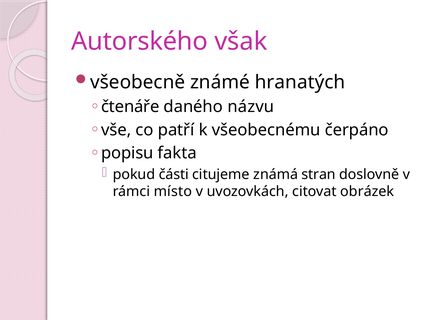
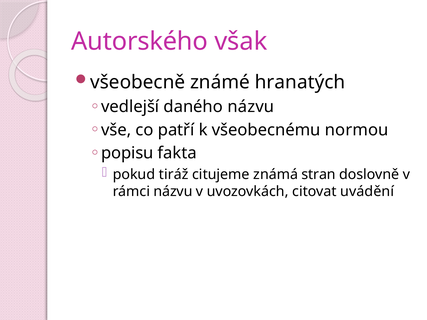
čtenáře: čtenáře -> vedlejší
čerpáno: čerpáno -> normou
části: části -> tiráž
rámci místo: místo -> názvu
obrázek: obrázek -> uvádění
